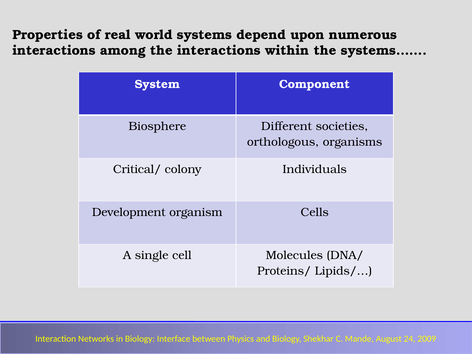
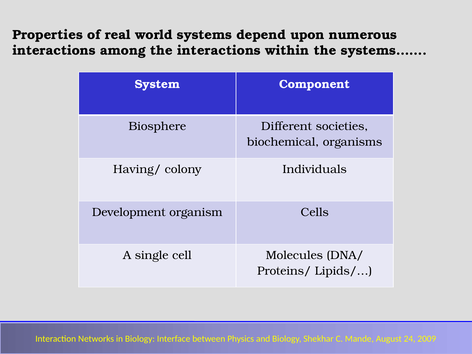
orthologous: orthologous -> biochemical
Critical/: Critical/ -> Having/
